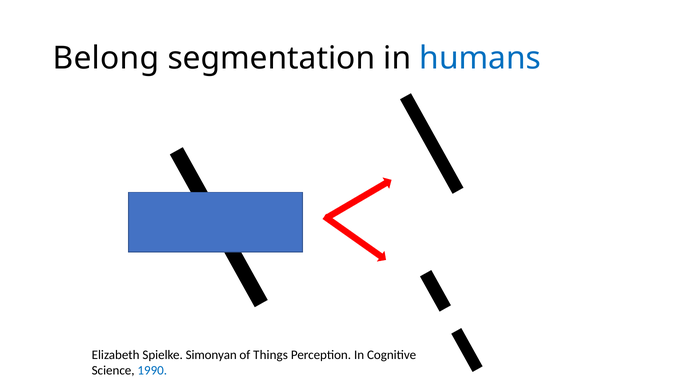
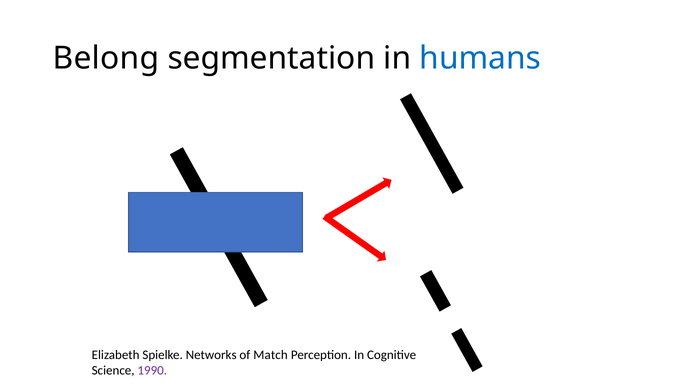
Simonyan: Simonyan -> Networks
Things: Things -> Match
1990 colour: blue -> purple
